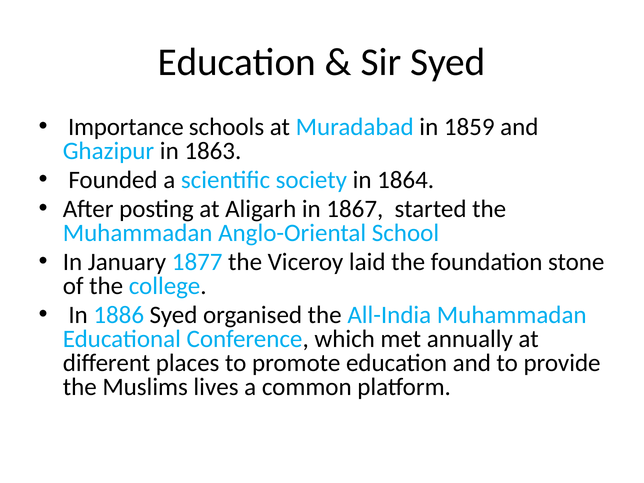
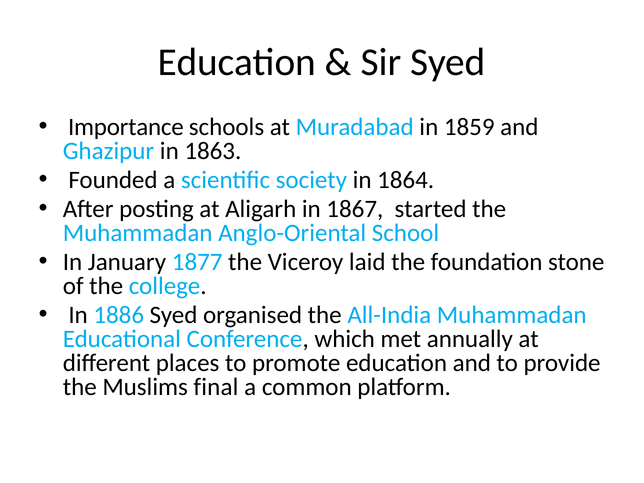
lives: lives -> final
